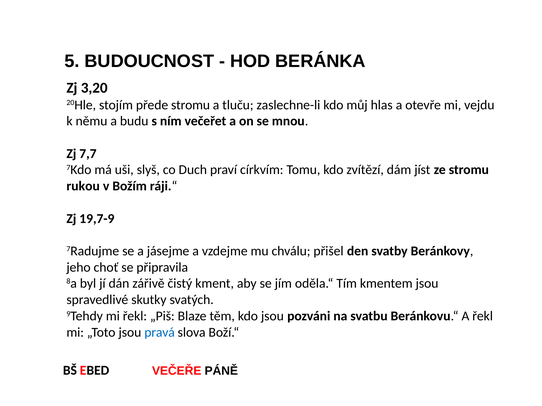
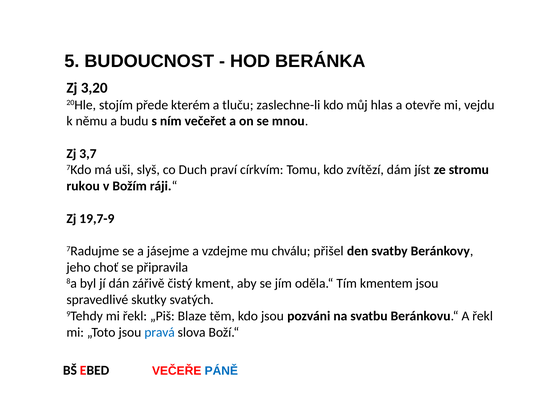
přede stromu: stromu -> kterém
7,7: 7,7 -> 3,7
PÁNĚ colour: black -> blue
